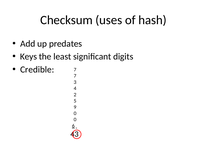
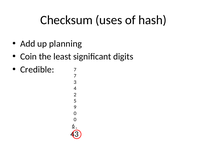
predates: predates -> planning
Keys: Keys -> Coin
